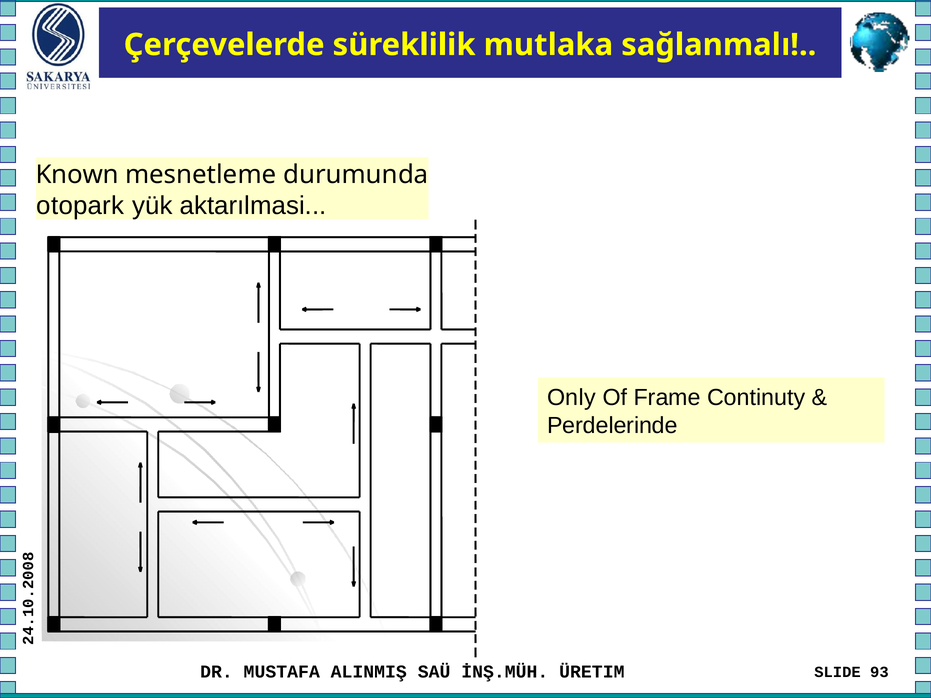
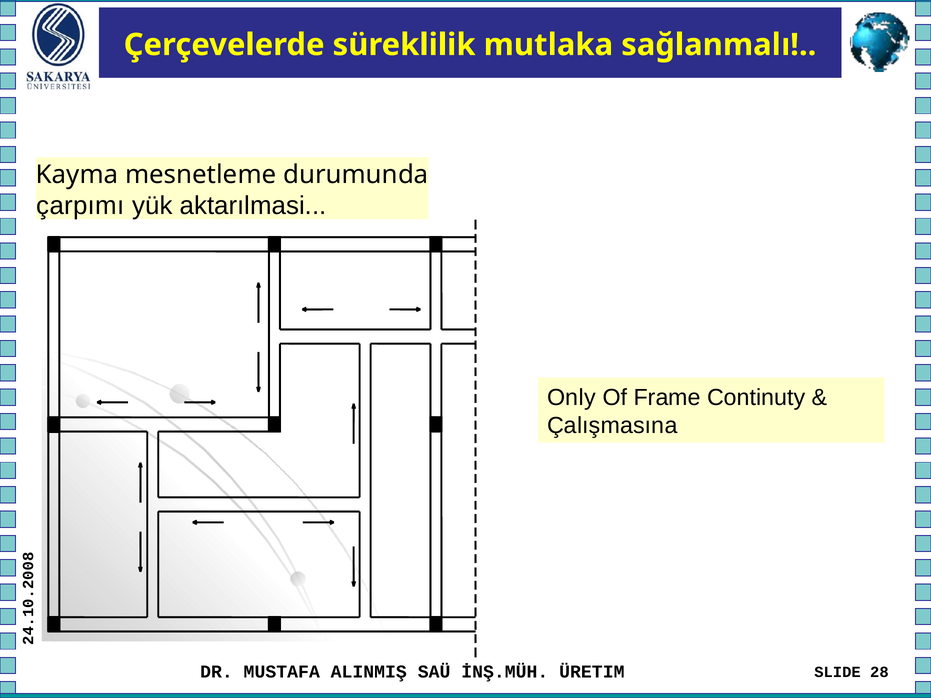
Known: Known -> Kayma
otopark: otopark -> çarpımı
Perdelerinde: Perdelerinde -> Çalışmasına
93: 93 -> 28
